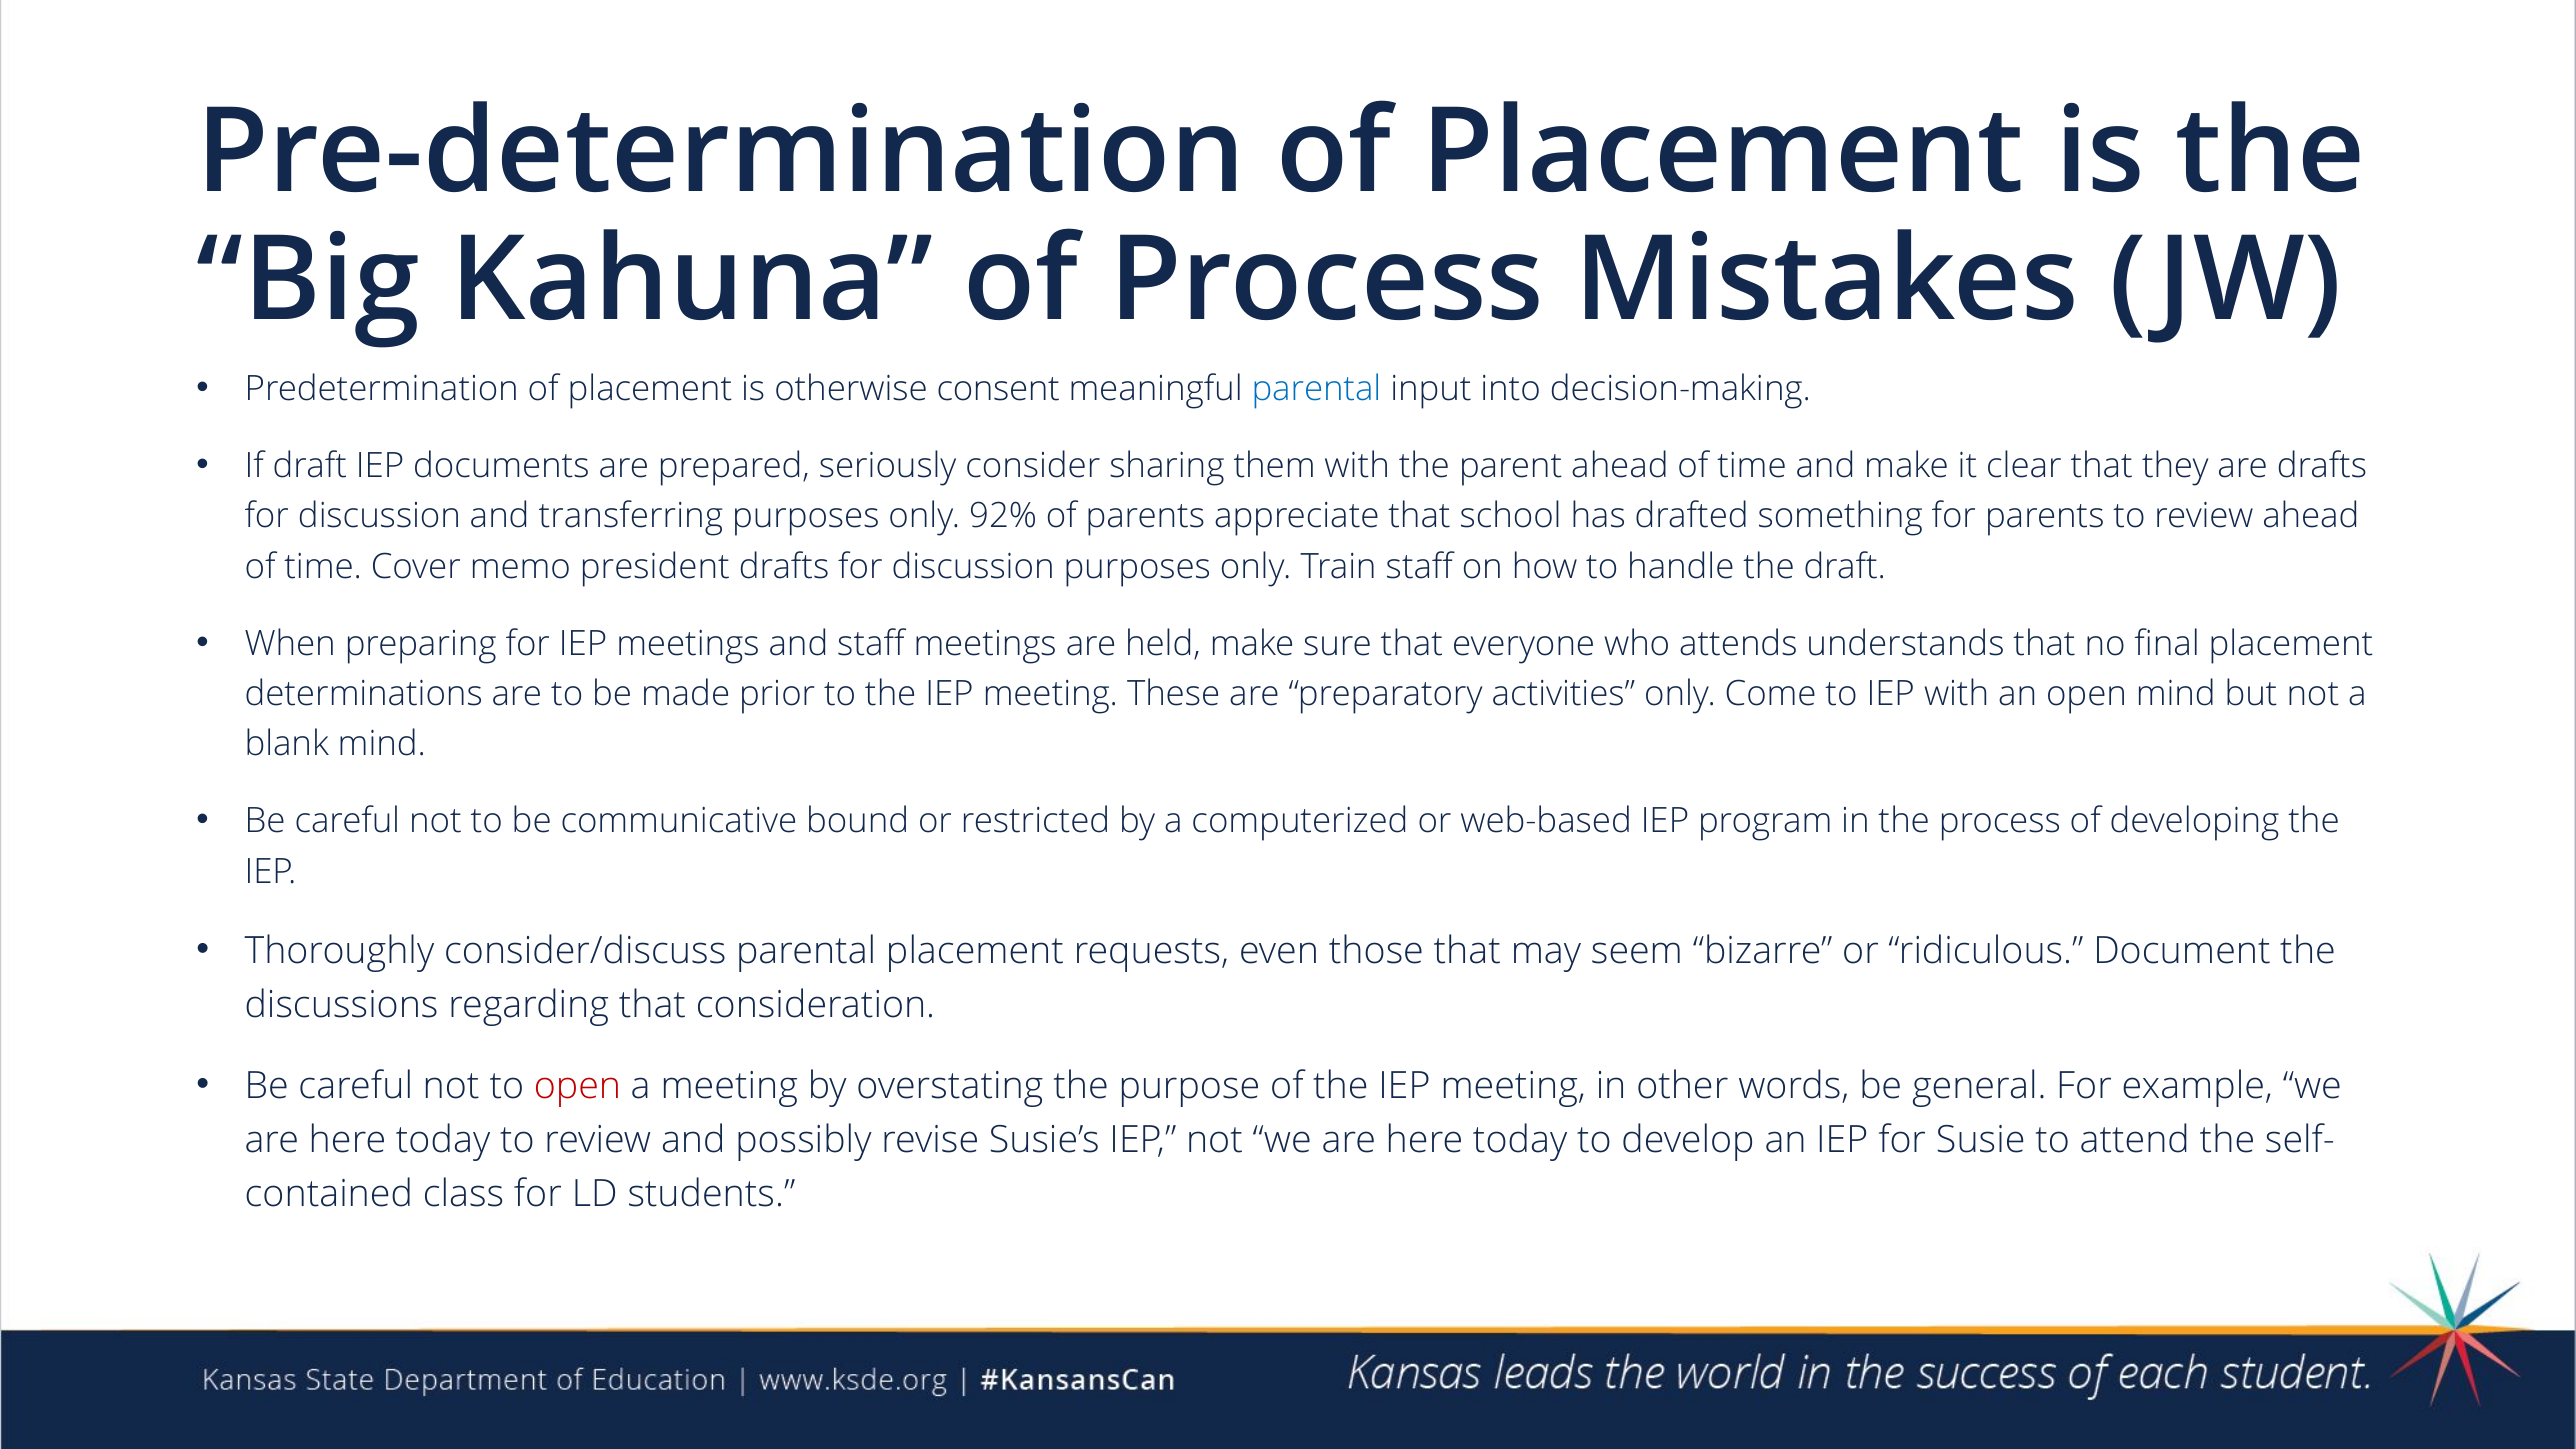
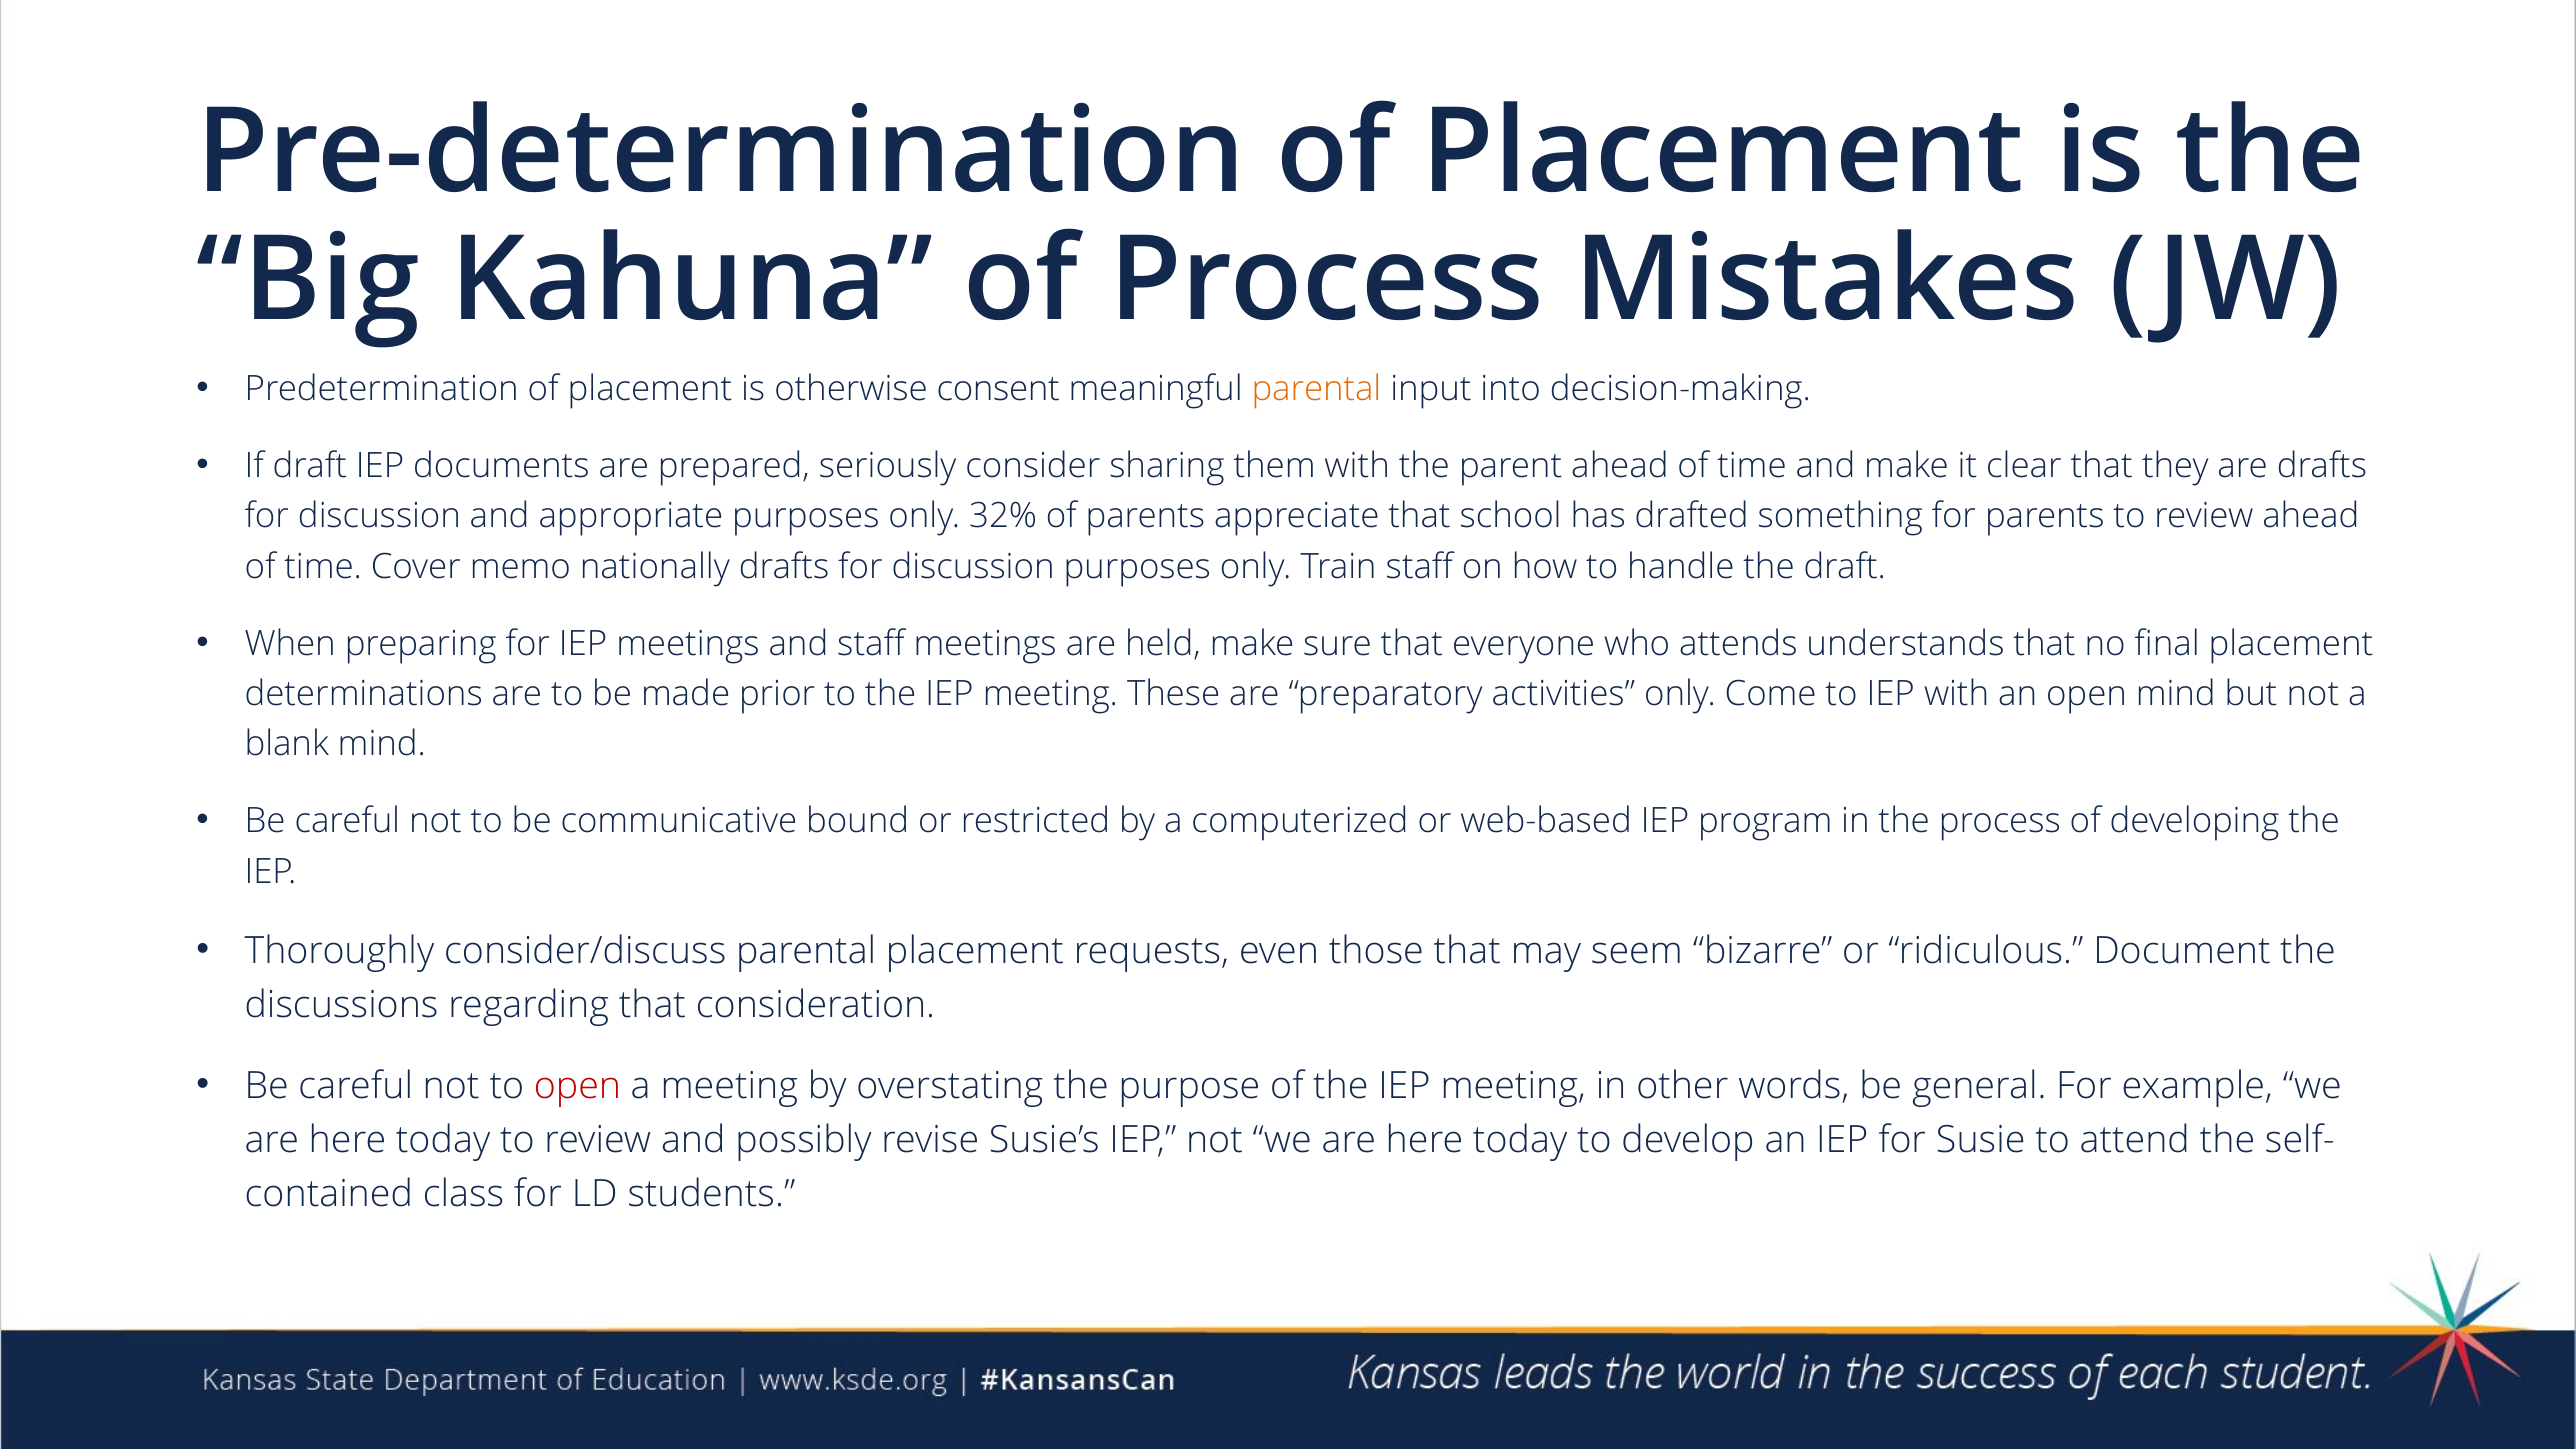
parental at (1316, 389) colour: blue -> orange
transferring: transferring -> appropriate
92%: 92% -> 32%
president: president -> nationally
